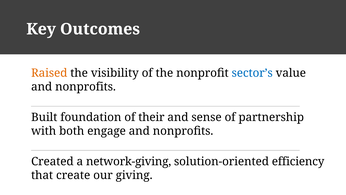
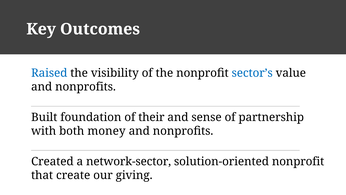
Raised colour: orange -> blue
engage: engage -> money
network-giving: network-giving -> network-sector
solution-oriented efficiency: efficiency -> nonprofit
